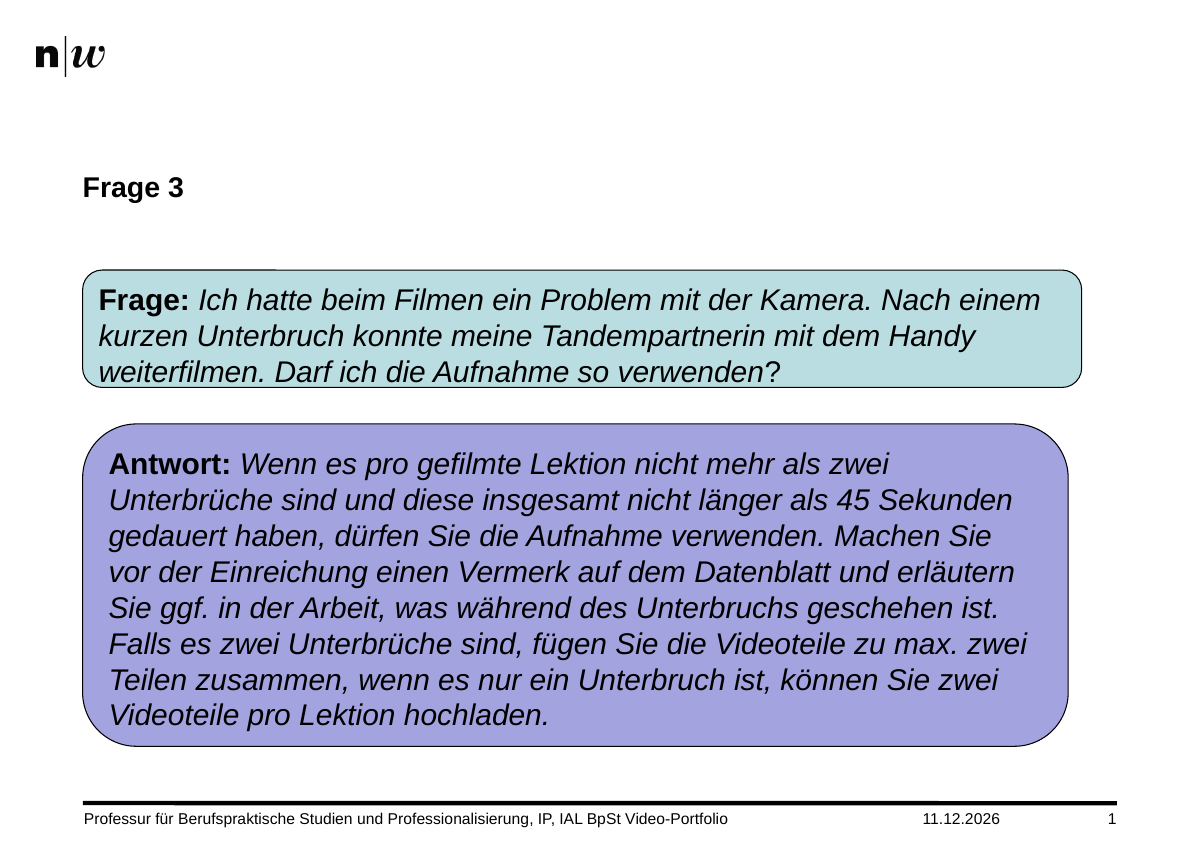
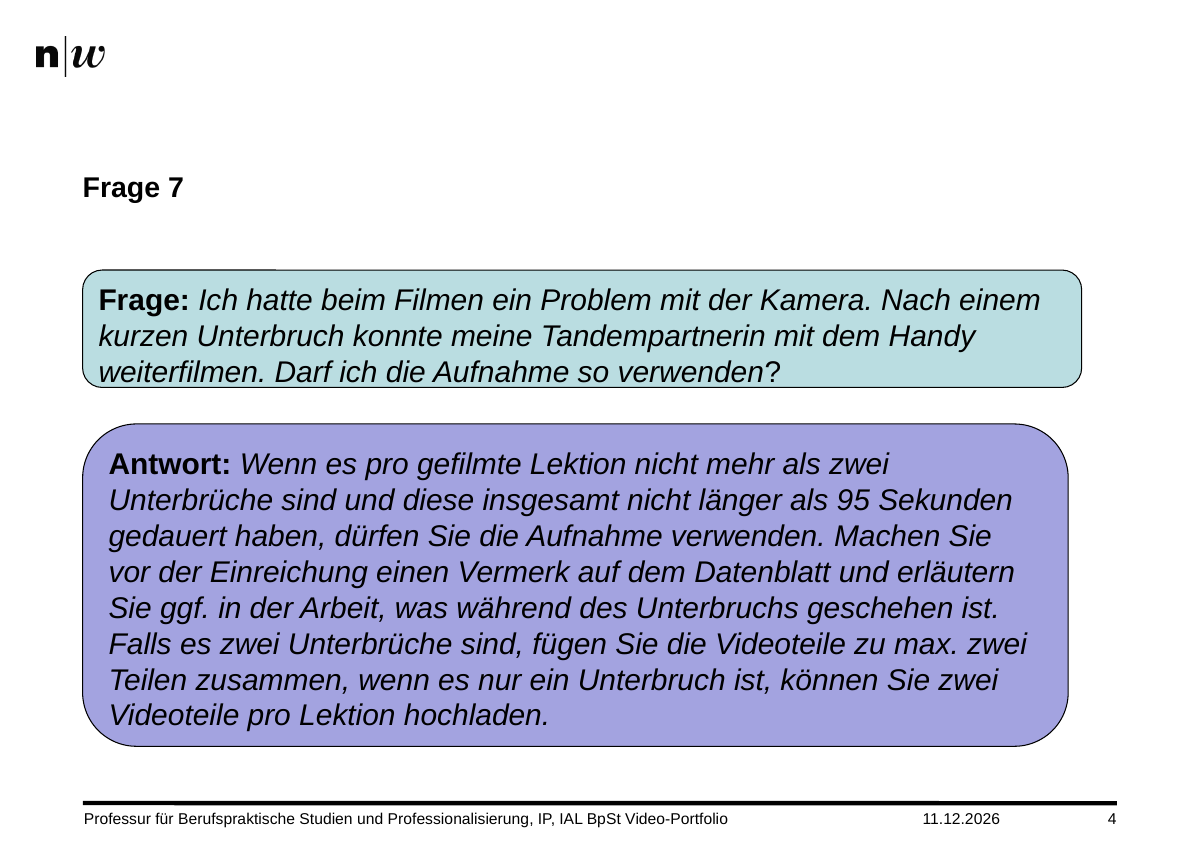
3: 3 -> 7
45: 45 -> 95
1: 1 -> 4
